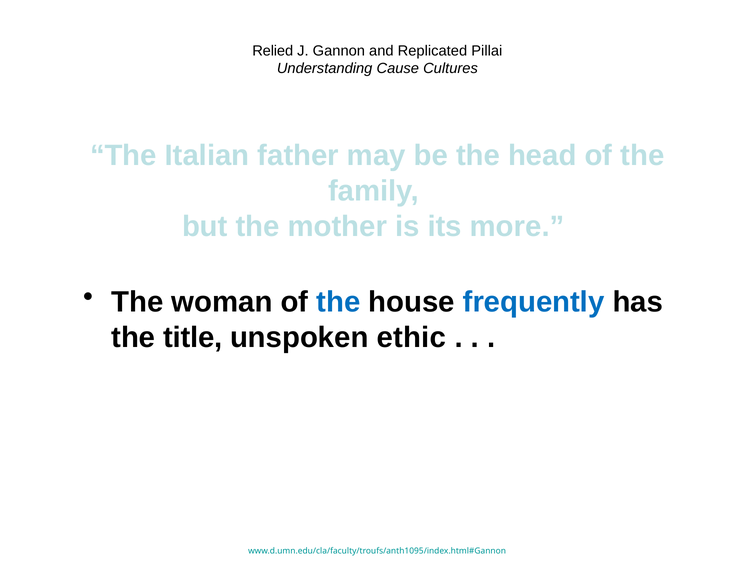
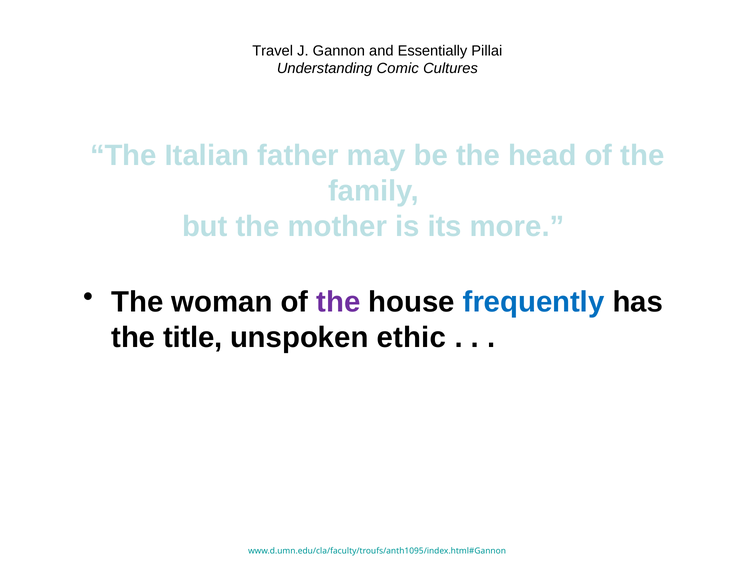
Relied: Relied -> Travel
Replicated: Replicated -> Essentially
Cause: Cause -> Comic
the at (338, 302) colour: blue -> purple
